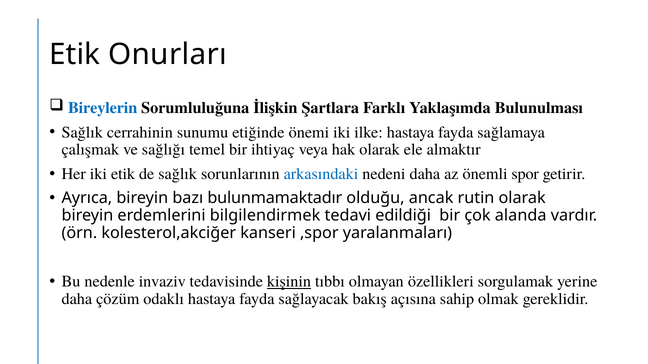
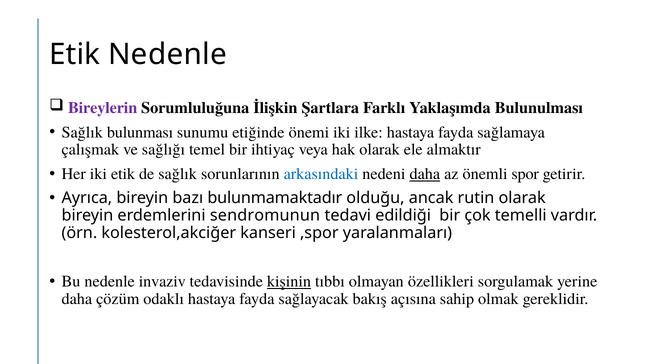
Etik Onurları: Onurları -> Nedenle
Bireylerin colour: blue -> purple
cerrahinin: cerrahinin -> bulunması
daha at (425, 174) underline: none -> present
bilgilendirmek: bilgilendirmek -> sendromunun
alanda: alanda -> temelli
